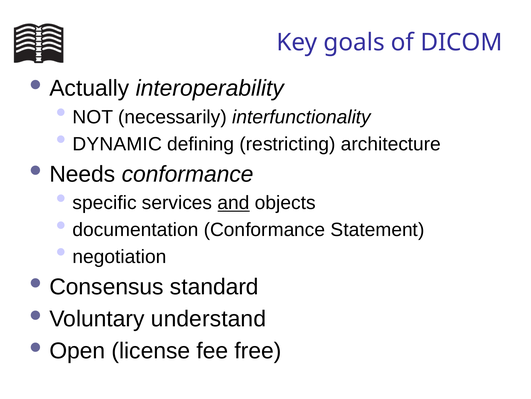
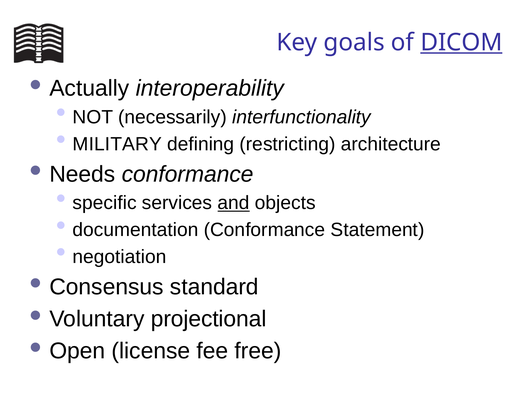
DICOM underline: none -> present
DYNAMIC: DYNAMIC -> MILITARY
understand: understand -> projectional
